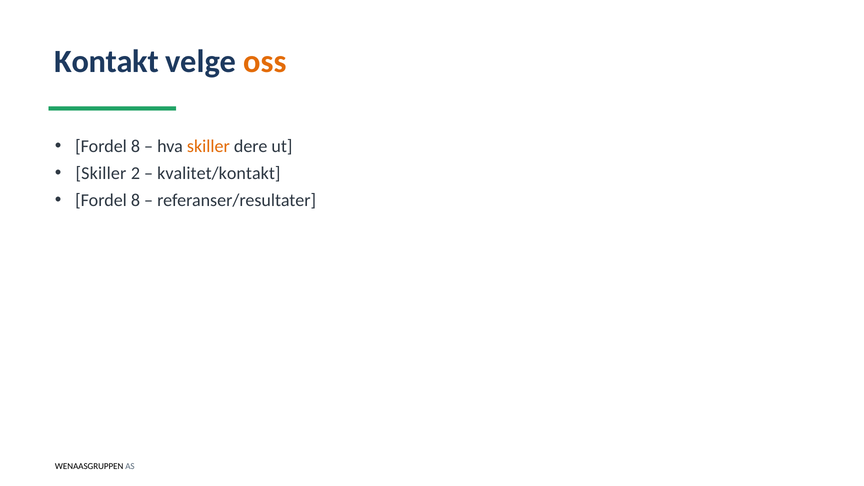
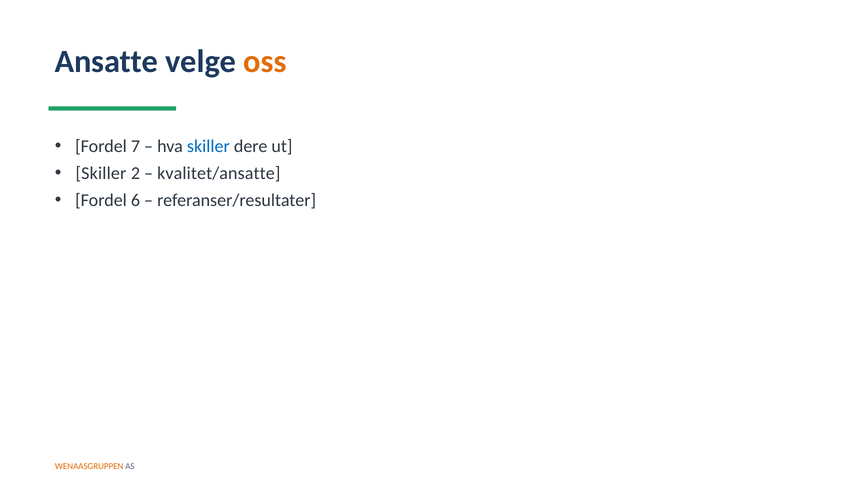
Kontakt: Kontakt -> Ansatte
8 at (135, 146): 8 -> 7
skiller at (208, 146) colour: orange -> blue
kvalitet/kontakt: kvalitet/kontakt -> kvalitet/ansatte
8 at (135, 200): 8 -> 6
WENAASGRUPPEN colour: black -> orange
